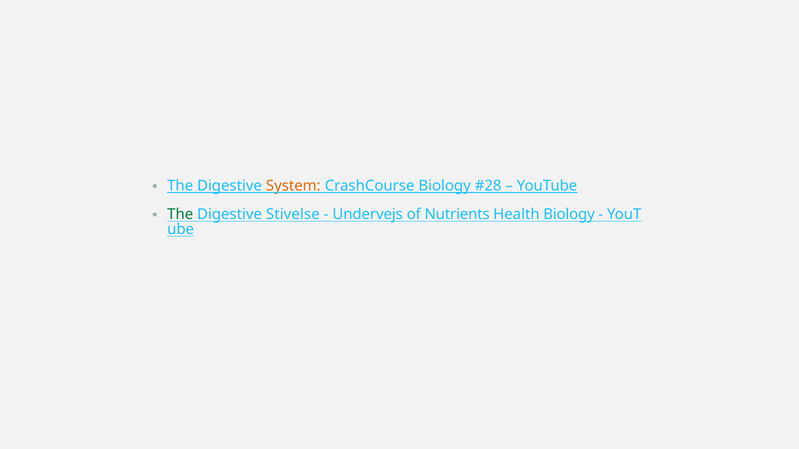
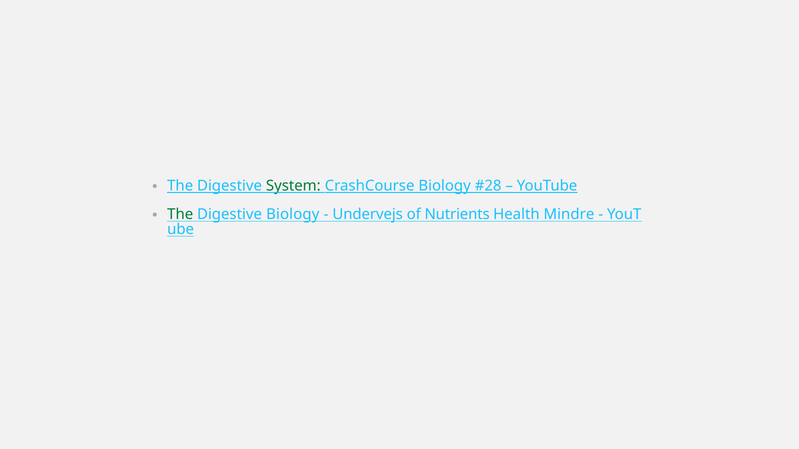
System colour: orange -> green
Digestive Stivelse: Stivelse -> Biology
Health Biology: Biology -> Mindre
